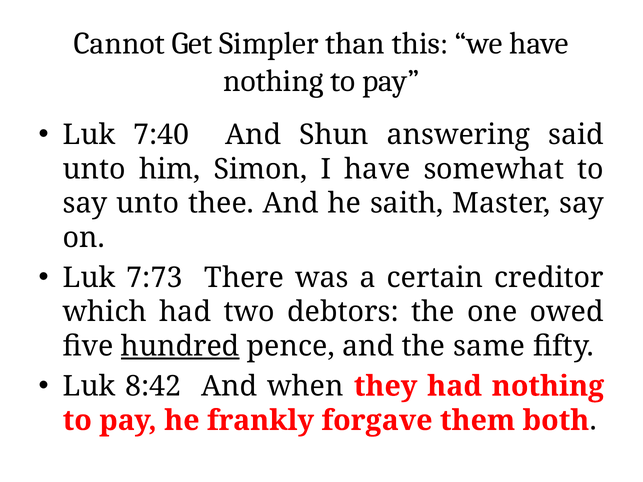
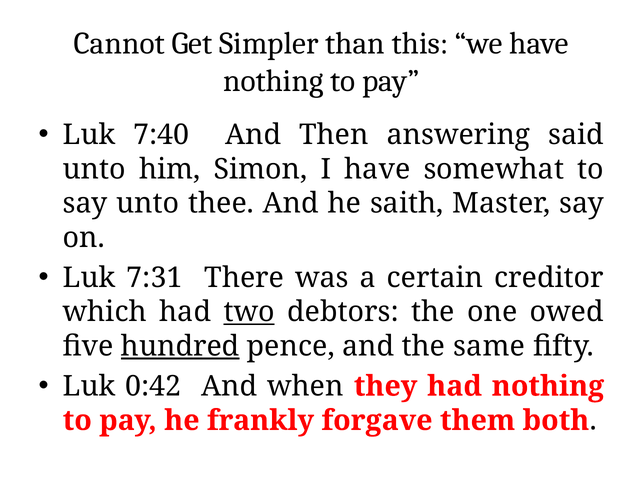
Shun: Shun -> Then
7:73: 7:73 -> 7:31
two underline: none -> present
8:42: 8:42 -> 0:42
